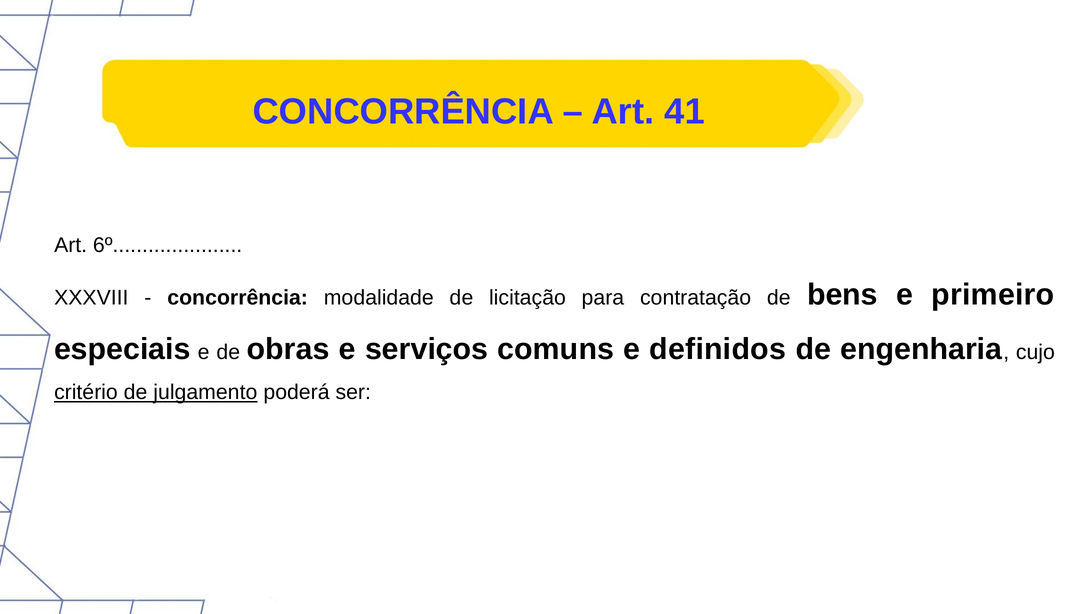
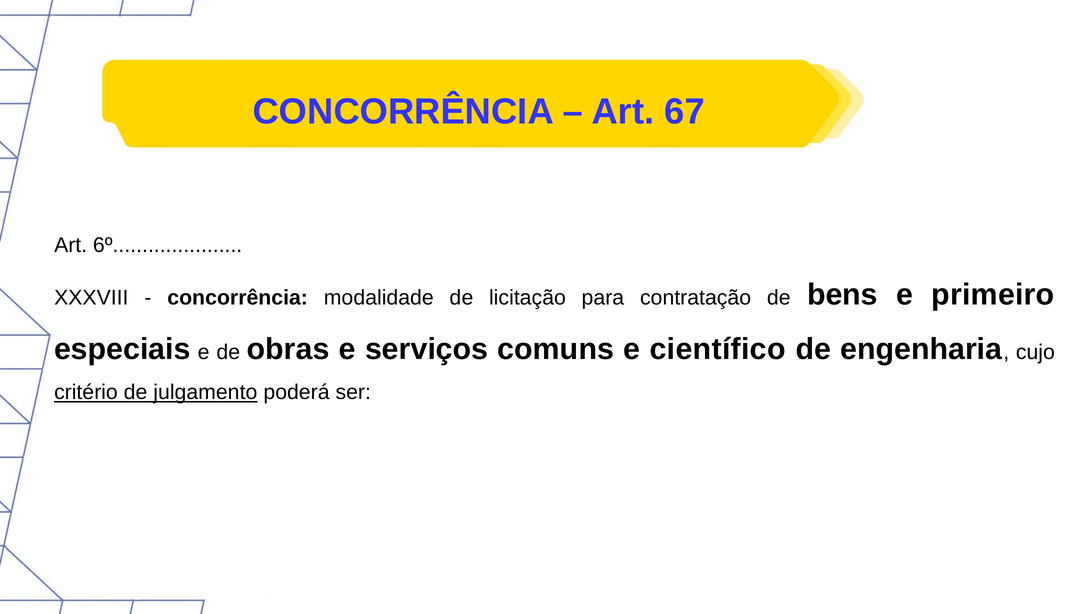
41: 41 -> 67
definidos: definidos -> científico
